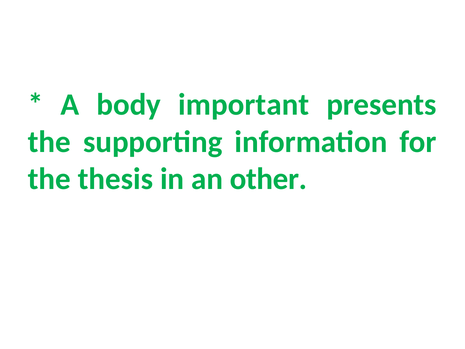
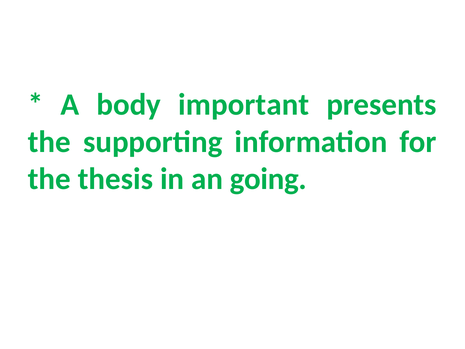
other: other -> going
